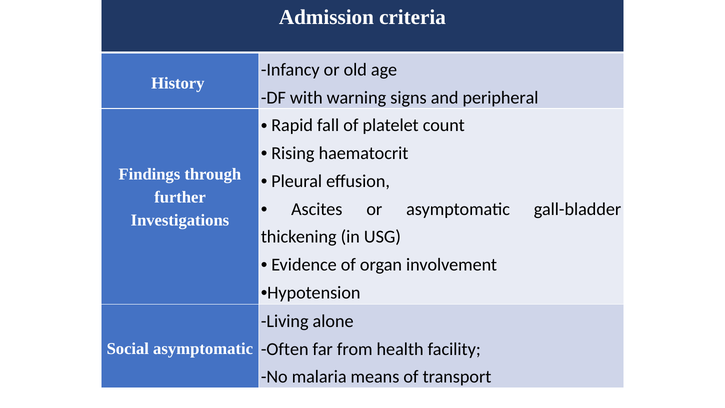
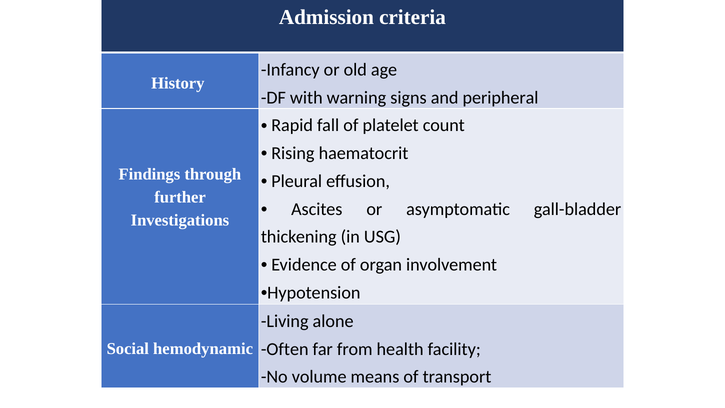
Social asymptomatic: asymptomatic -> hemodynamic
malaria: malaria -> volume
